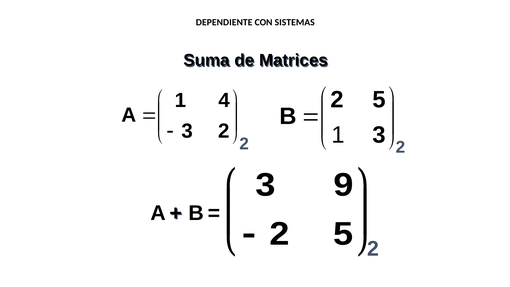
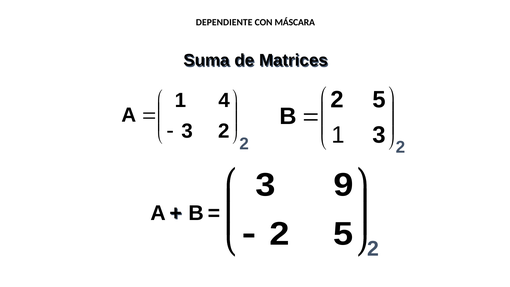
SISTEMAS: SISTEMAS -> MÁSCARA
